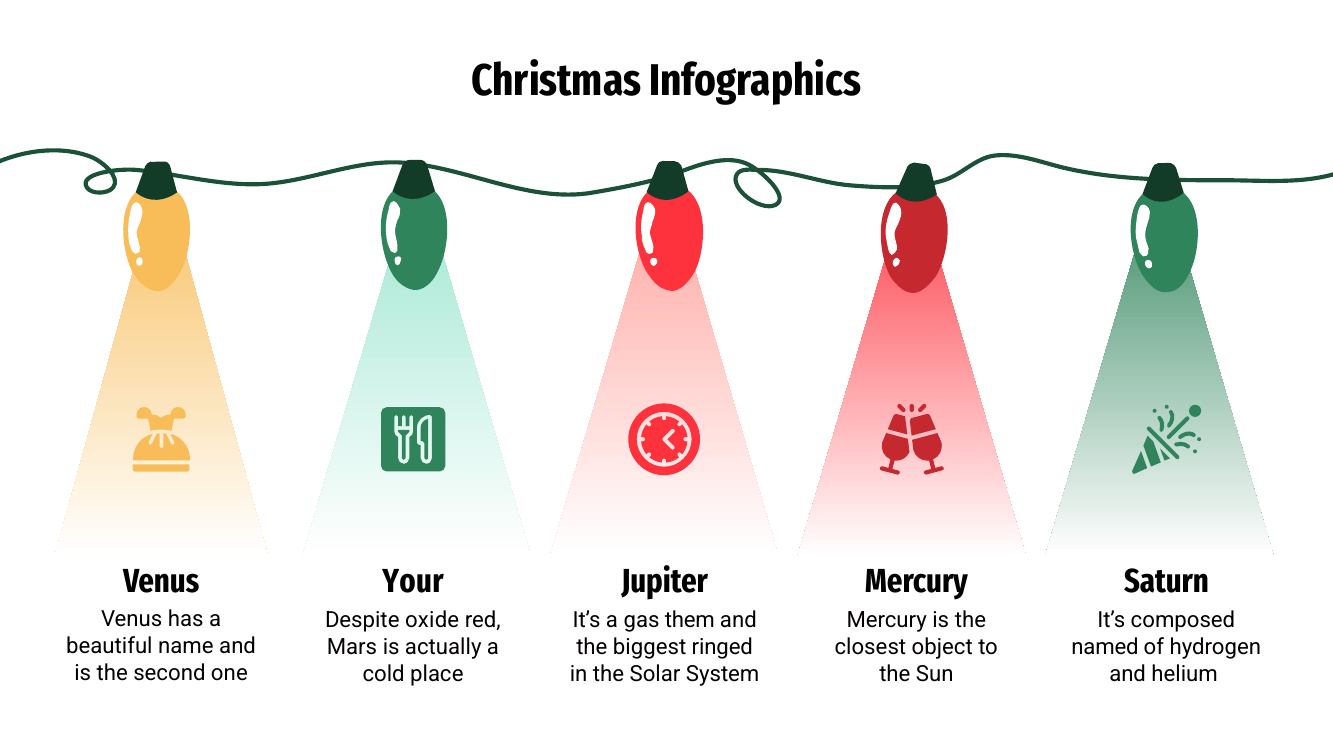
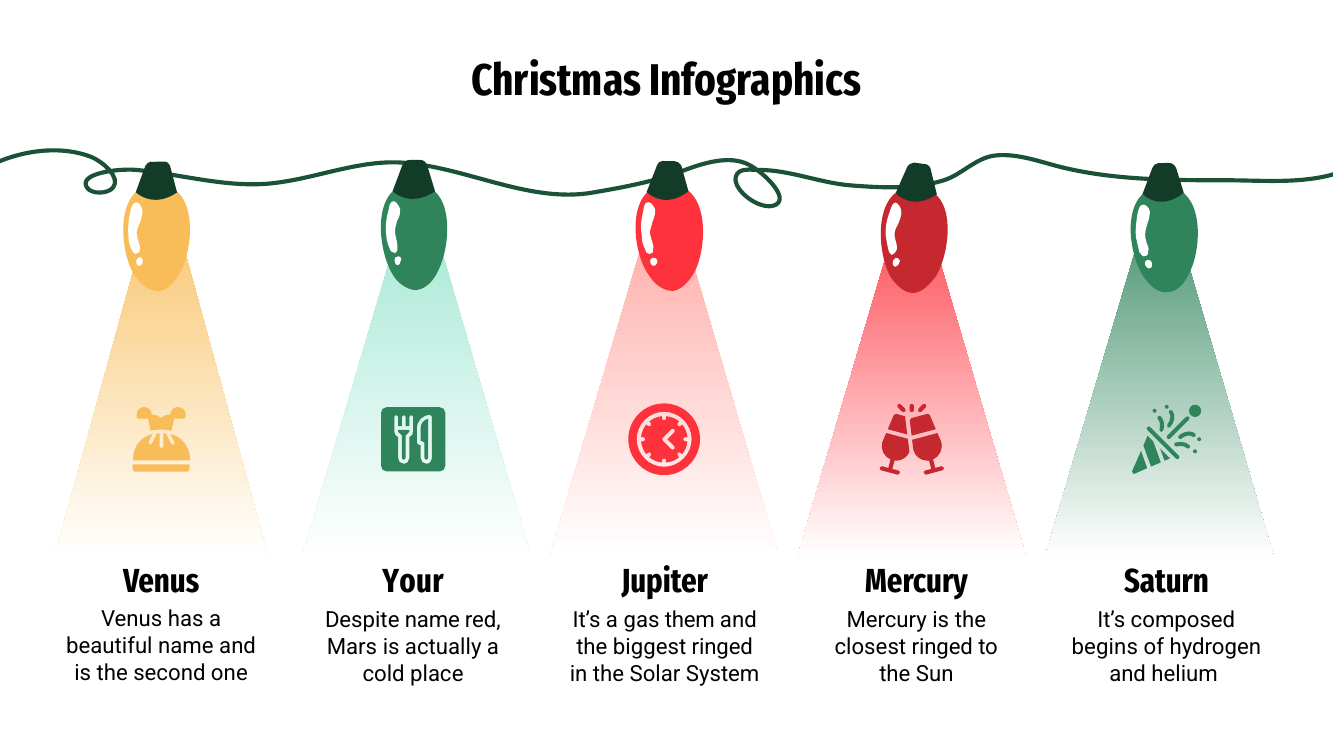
Despite oxide: oxide -> name
closest object: object -> ringed
named: named -> begins
